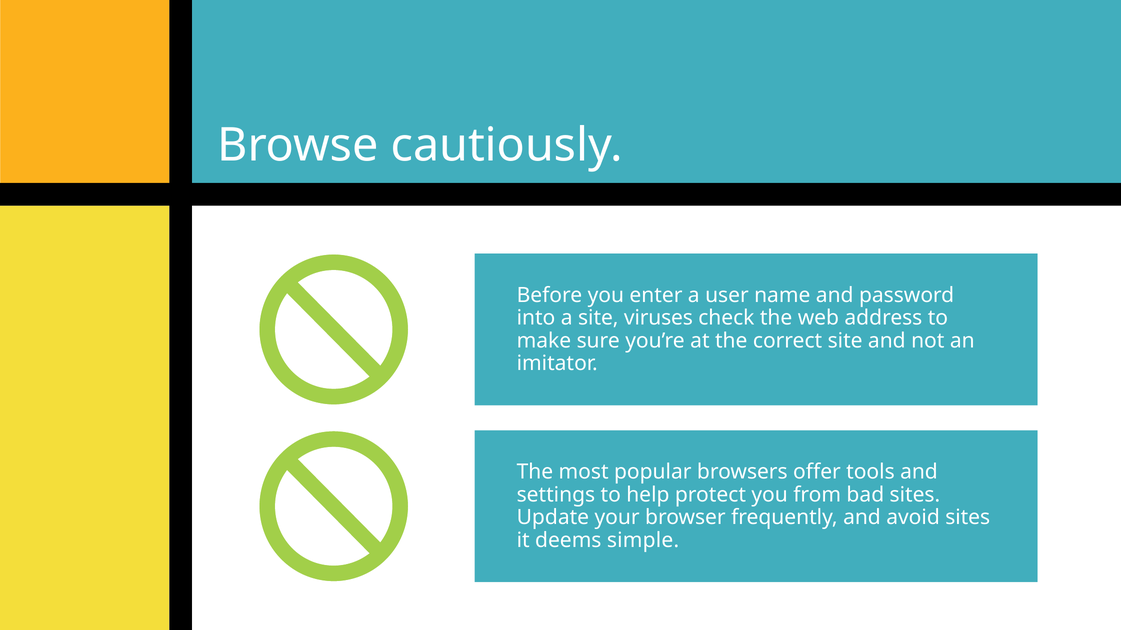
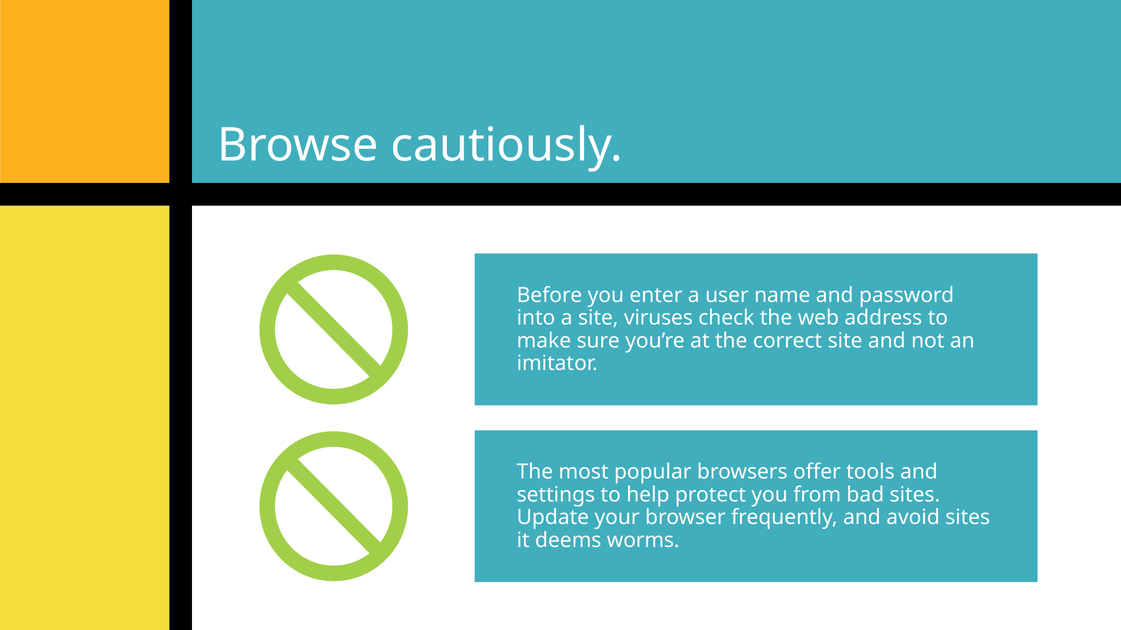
simple: simple -> worms
